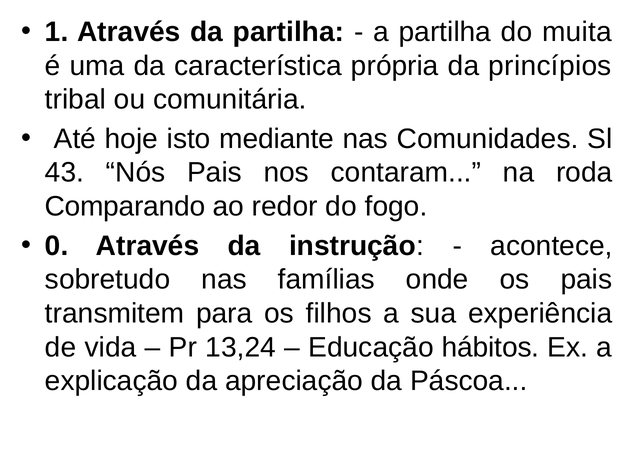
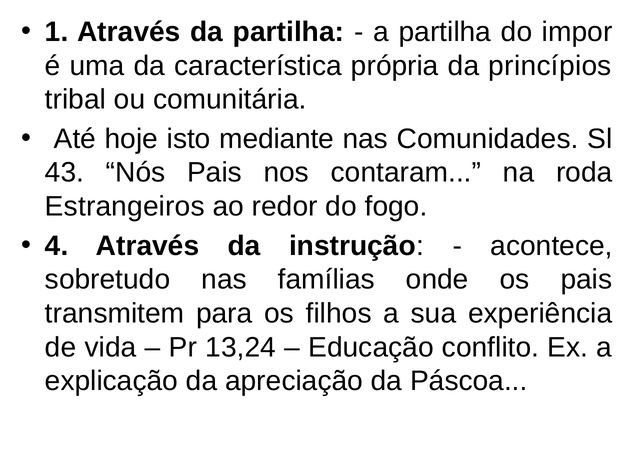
muita: muita -> impor
Comparando: Comparando -> Estrangeiros
0: 0 -> 4
hábitos: hábitos -> conflito
